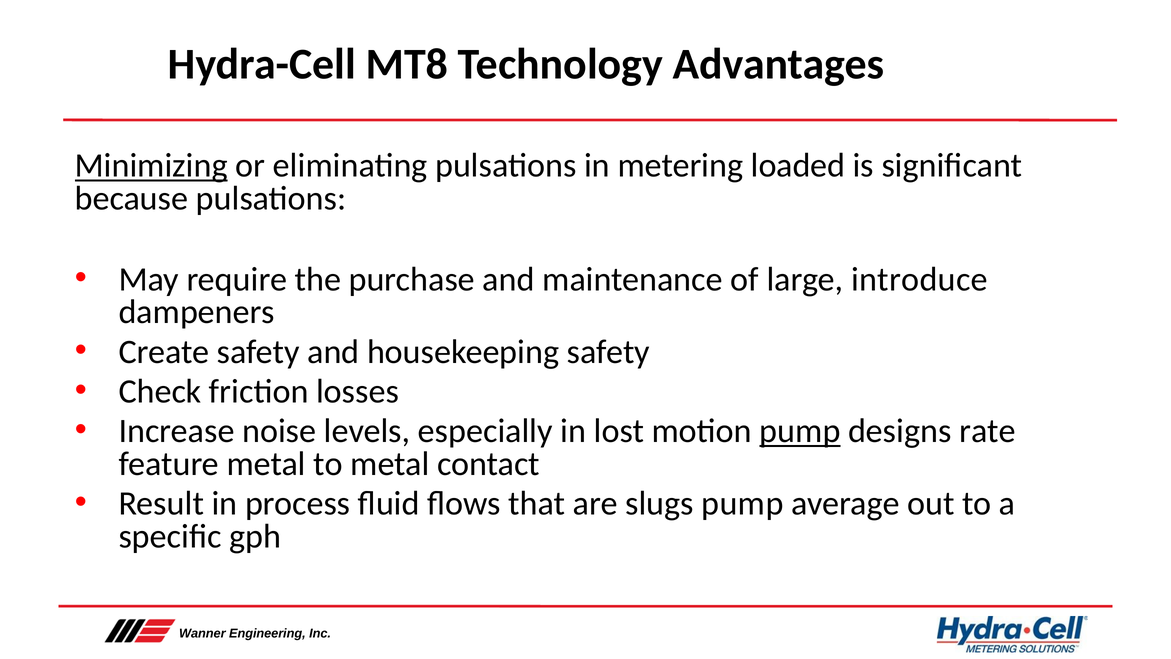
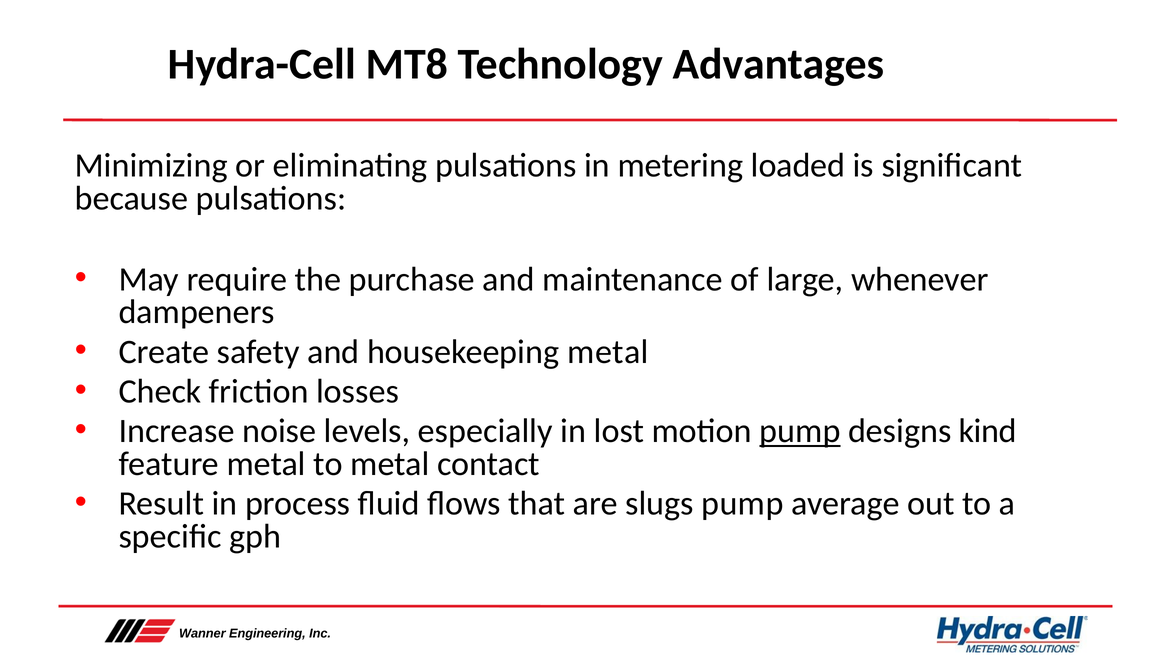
Minimizing underline: present -> none
introduce: introduce -> whenever
housekeeping safety: safety -> metal
rate: rate -> kind
